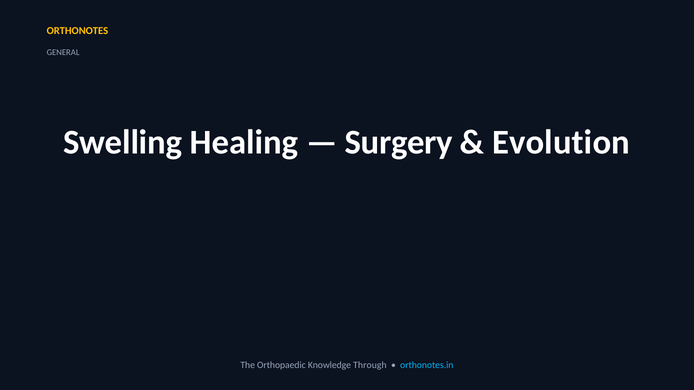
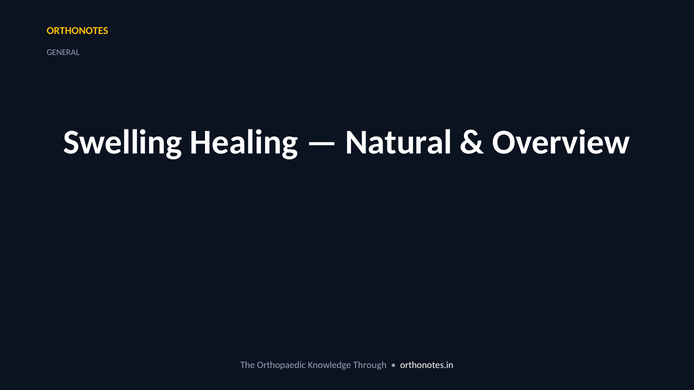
Surgery: Surgery -> Natural
Evolution: Evolution -> Overview
orthonotes.in colour: light blue -> white
